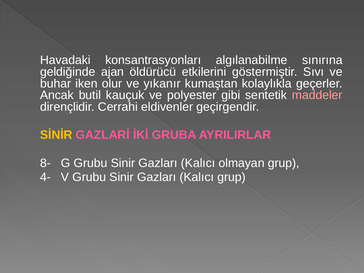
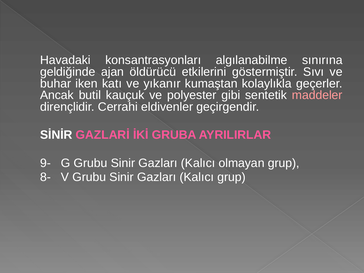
olur: olur -> katı
SİNİR colour: yellow -> white
8-: 8- -> 9-
4-: 4- -> 8-
